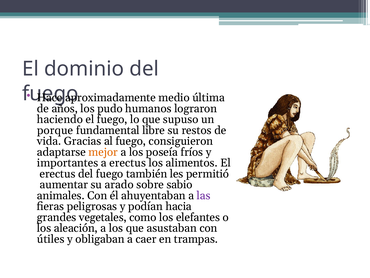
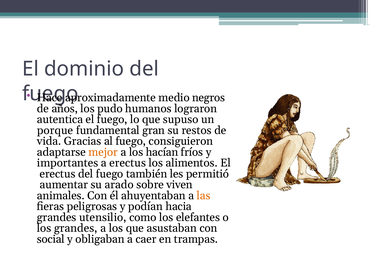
última: última -> negros
haciendo: haciendo -> autentica
libre: libre -> gran
poseía: poseía -> hacían
sabio: sabio -> viven
las colour: purple -> orange
vegetales: vegetales -> utensilio
los aleación: aleación -> grandes
útiles: útiles -> social
